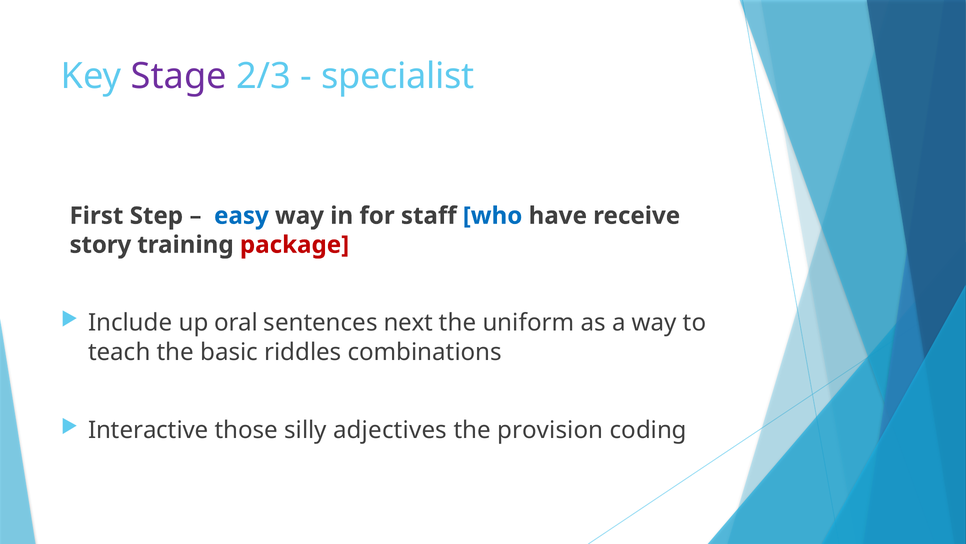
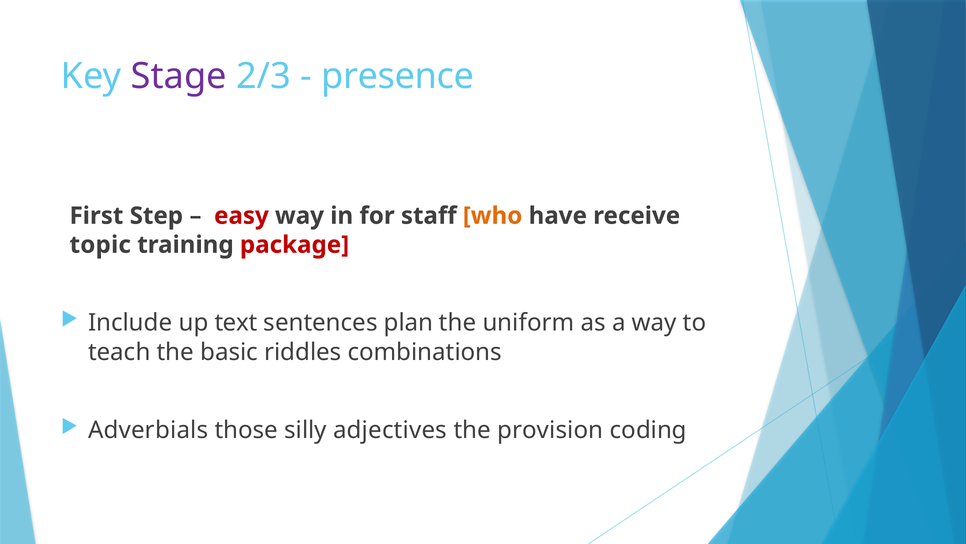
specialist: specialist -> presence
easy colour: blue -> red
who colour: blue -> orange
story: story -> topic
oral: oral -> text
next: next -> plan
Interactive: Interactive -> Adverbials
